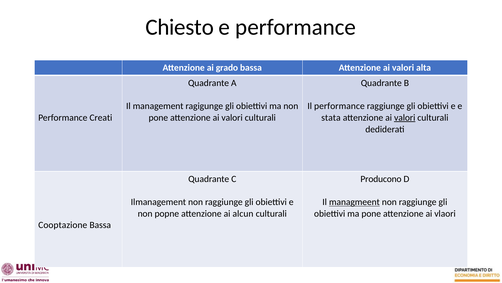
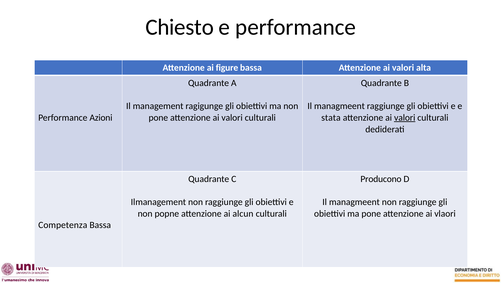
grado: grado -> figure
performance at (339, 106): performance -> managmeent
Creati: Creati -> Azioni
managmeent at (354, 202) underline: present -> none
Cooptazione: Cooptazione -> Competenza
